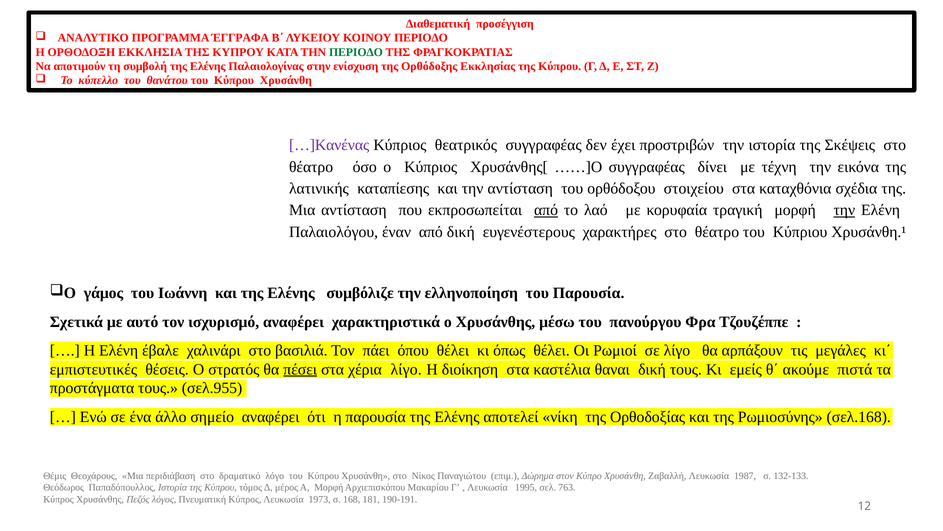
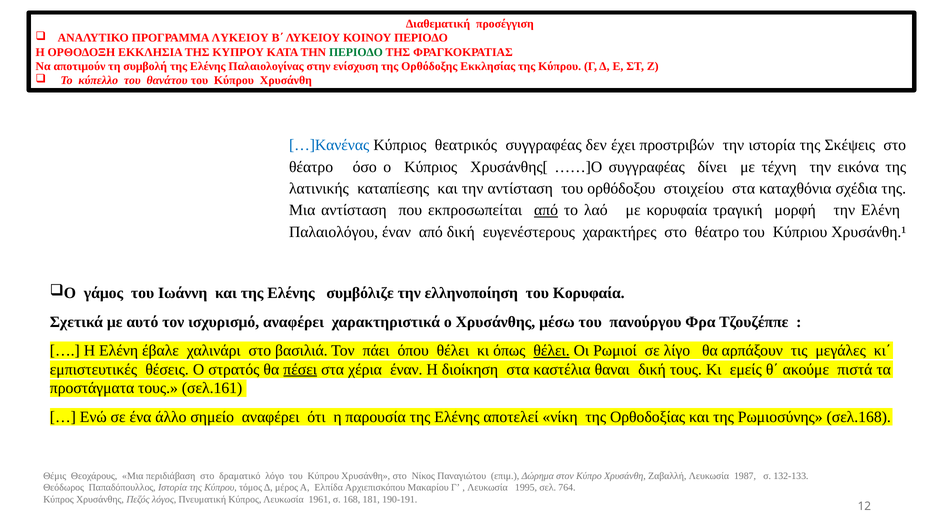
ΠΡΟΓΡΑΜΜΑ ΈΓΓΡΑΦΑ: ΈΓΓΡΑΦΑ -> ΛΥΚΕΙΟΥ
…]Κανένας colour: purple -> blue
την at (844, 210) underline: present -> none
του Παρουσία: Παρουσία -> Κορυφαία
θέλει at (552, 350) underline: none -> present
χέρια λίγο: λίγο -> έναν
σελ.955: σελ.955 -> σελ.161
Α Μορφή: Μορφή -> Ελπίδα
763: 763 -> 764
1973: 1973 -> 1961
